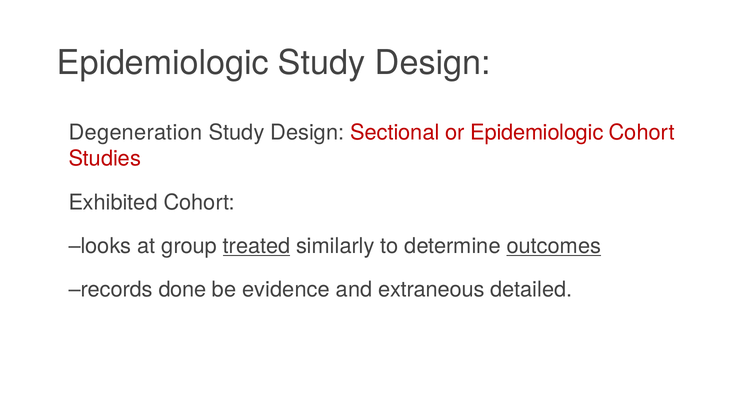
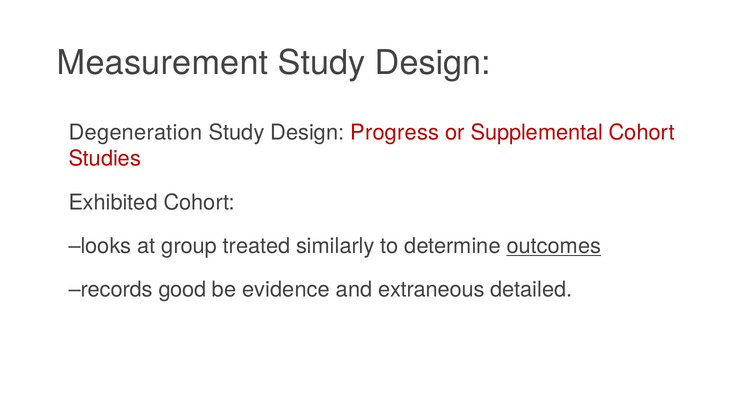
Epidemiologic at (163, 63): Epidemiologic -> Measurement
Sectional: Sectional -> Progress
or Epidemiologic: Epidemiologic -> Supplemental
treated underline: present -> none
done: done -> good
